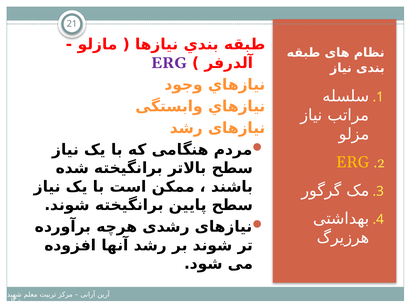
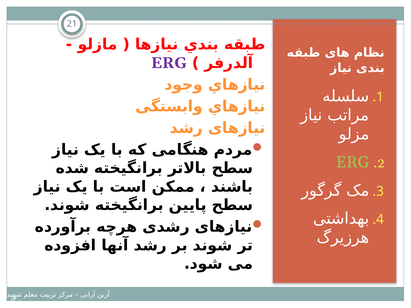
ERG at (353, 163) colour: yellow -> light green
